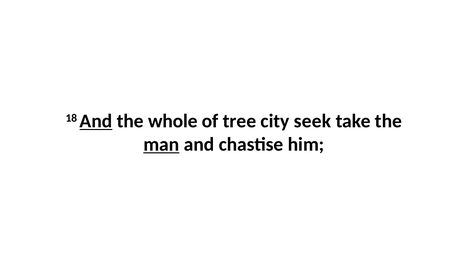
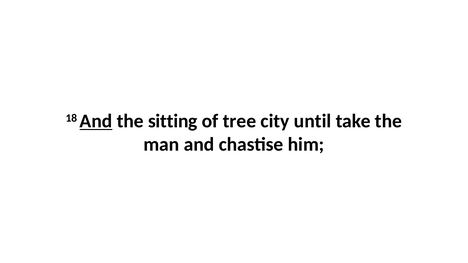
whole: whole -> sitting
seek: seek -> until
man underline: present -> none
